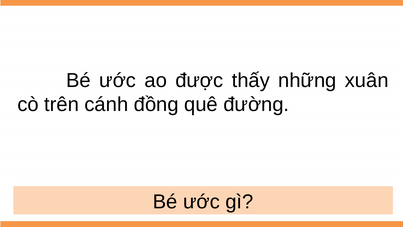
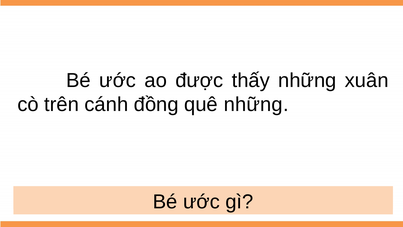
quê đường: đường -> những
